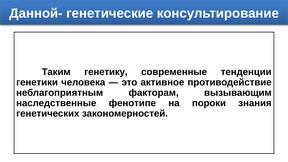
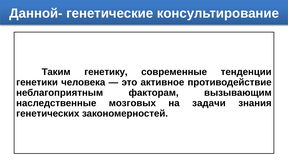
фенотипе: фенотипе -> мозговых
пороки: пороки -> задачи
